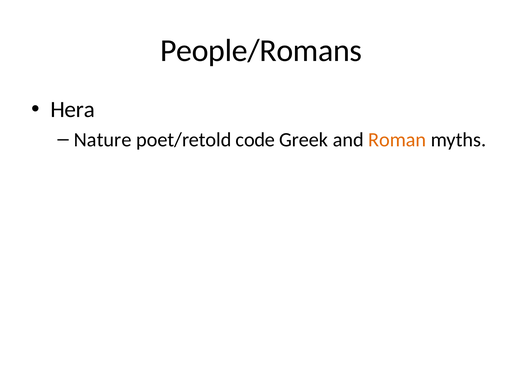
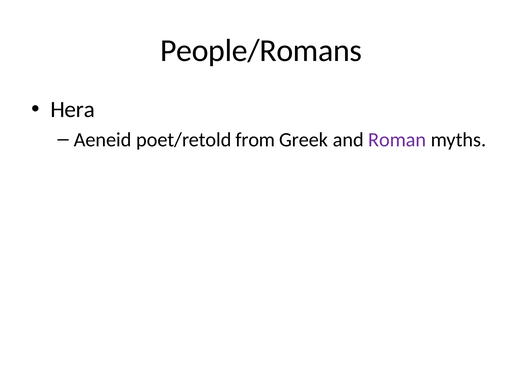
Nature: Nature -> Aeneid
code: code -> from
Roman colour: orange -> purple
